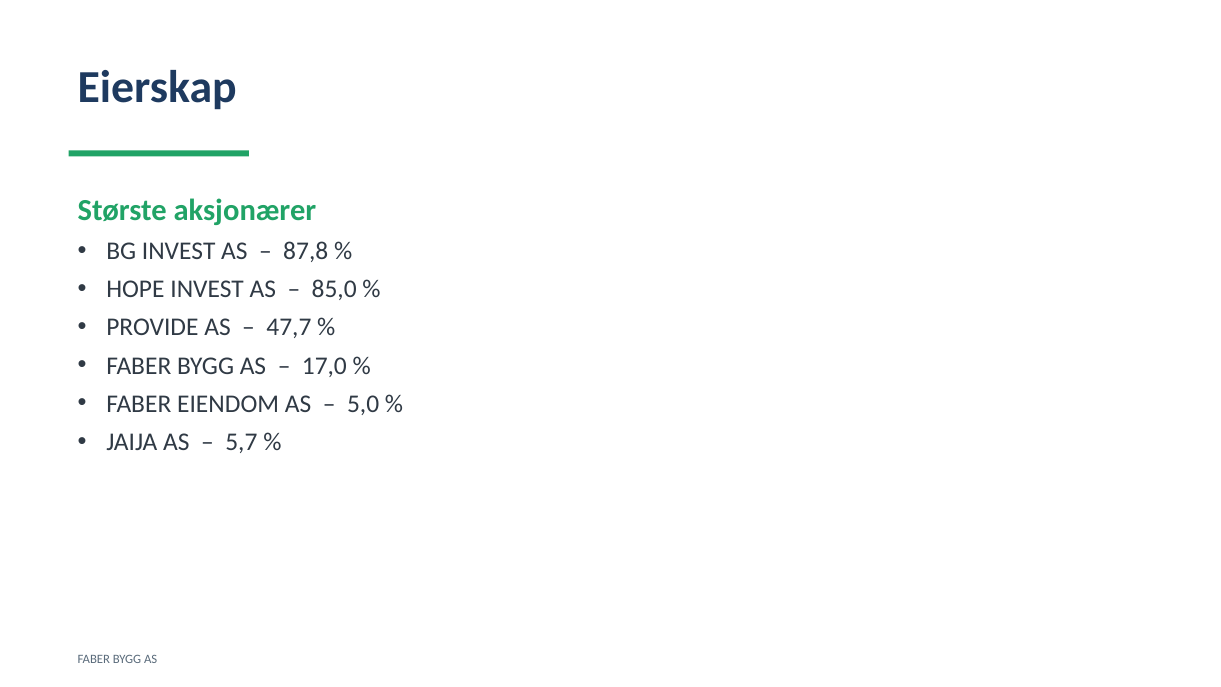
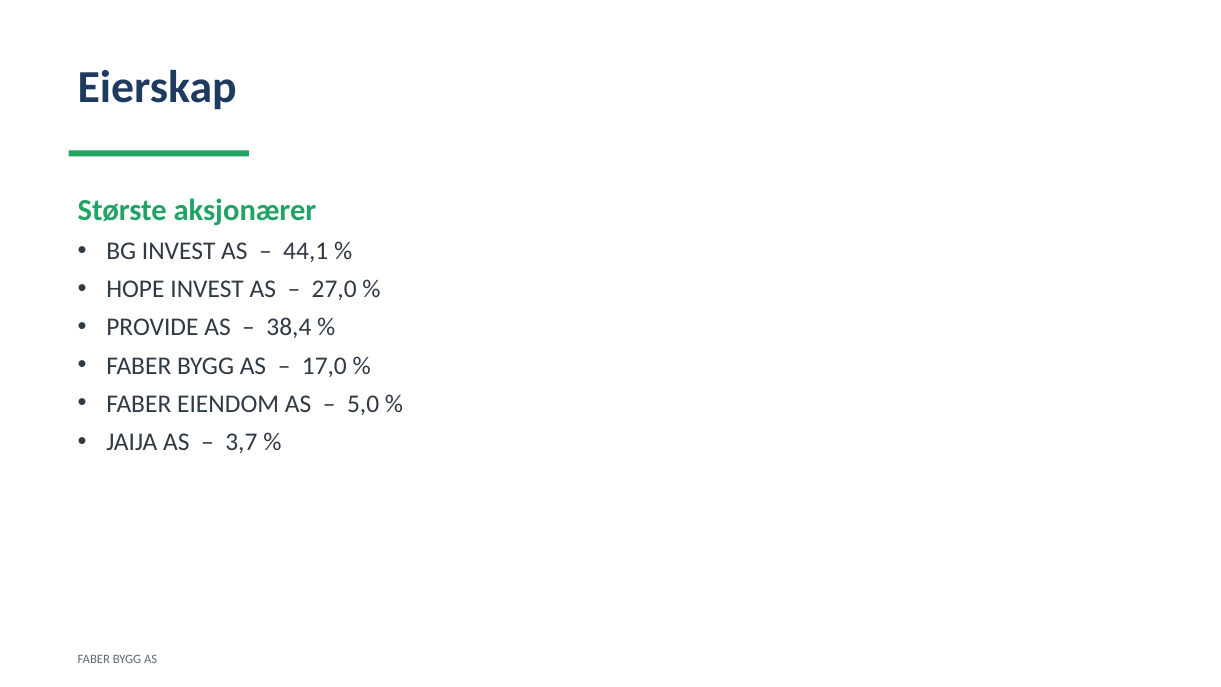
87,8: 87,8 -> 44,1
85,0: 85,0 -> 27,0
47,7: 47,7 -> 38,4
5,7: 5,7 -> 3,7
